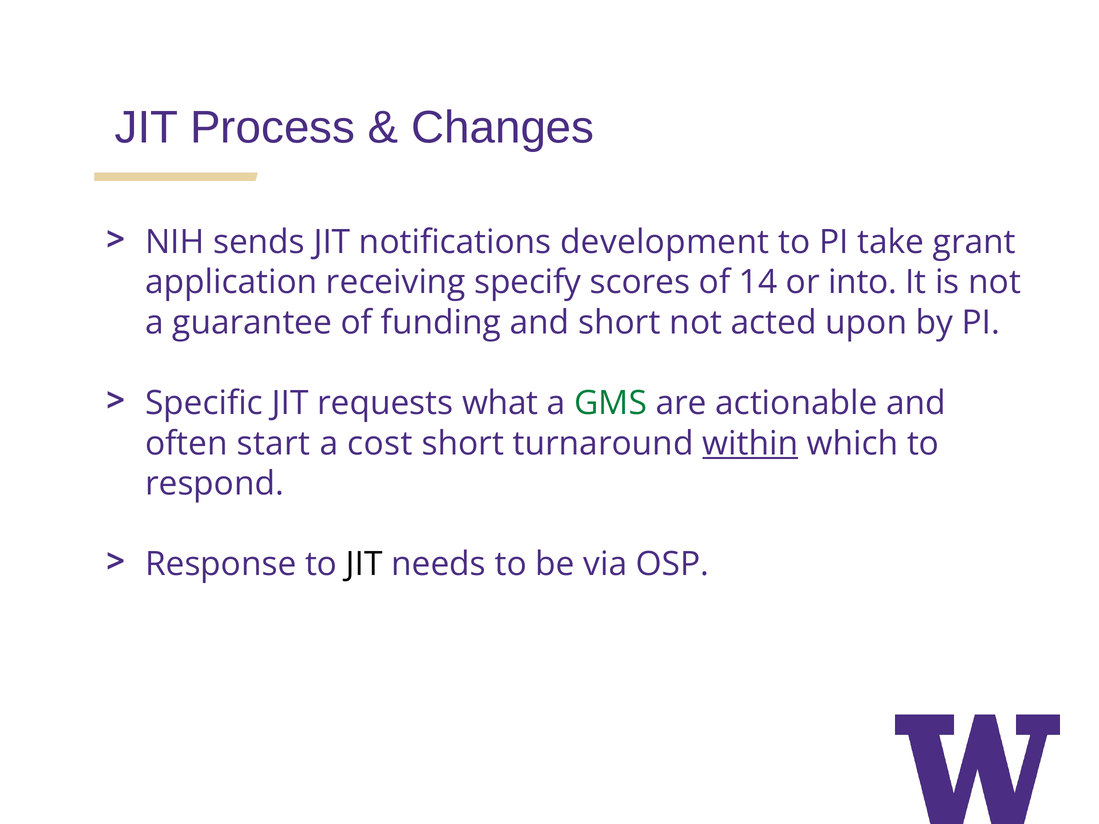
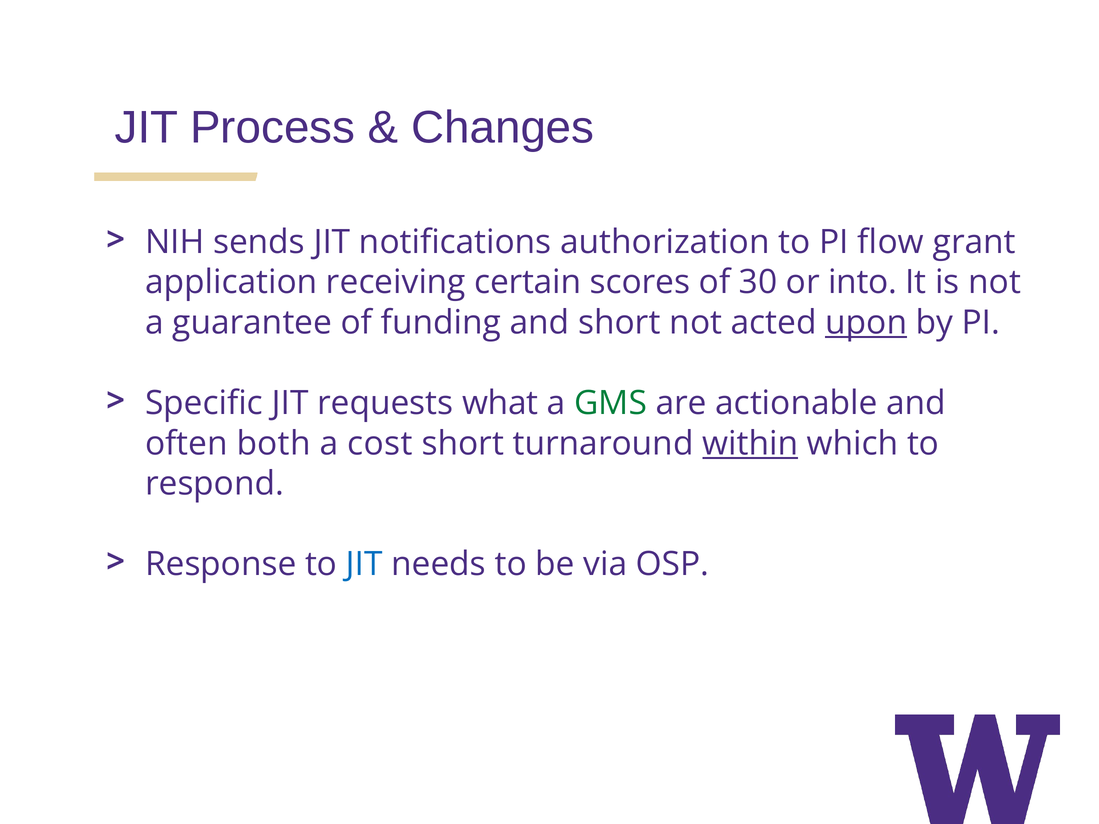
development: development -> authorization
take: take -> flow
specify: specify -> certain
14: 14 -> 30
upon underline: none -> present
start: start -> both
JIT at (364, 564) colour: black -> blue
